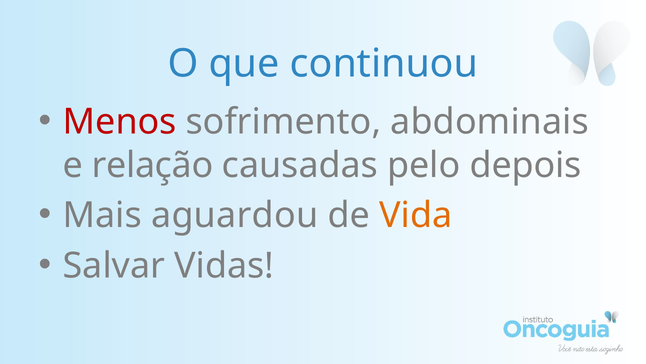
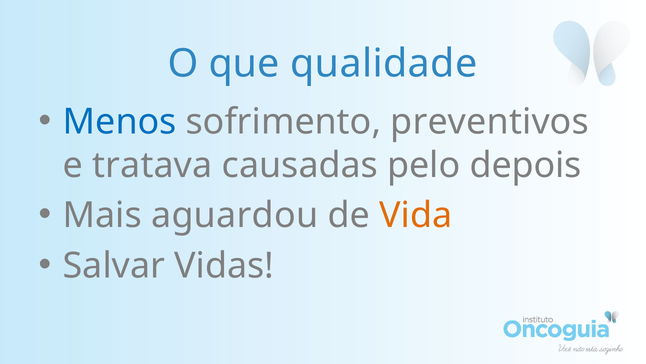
continuou: continuou -> qualidade
Menos colour: red -> blue
abdominais: abdominais -> preventivos
relação: relação -> tratava
